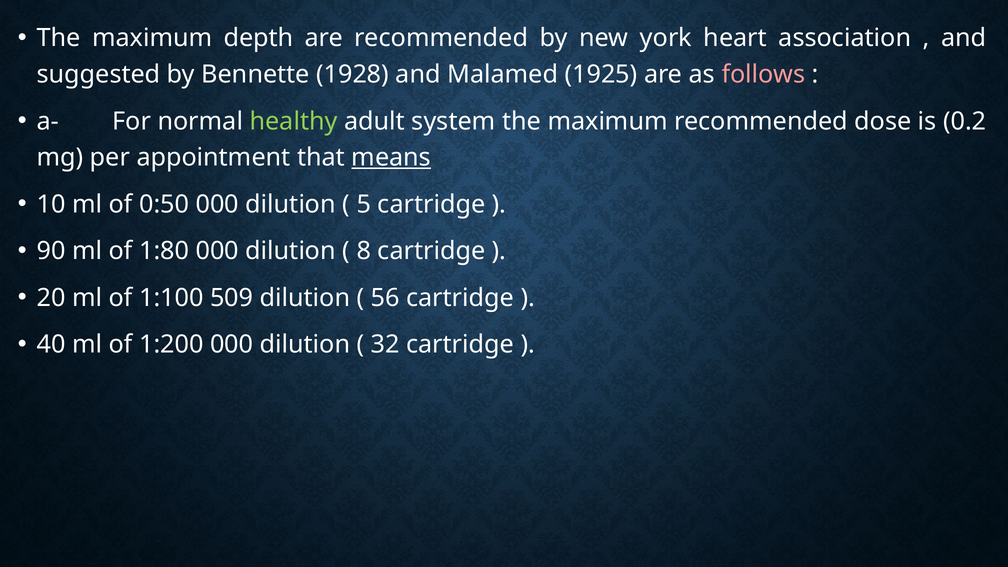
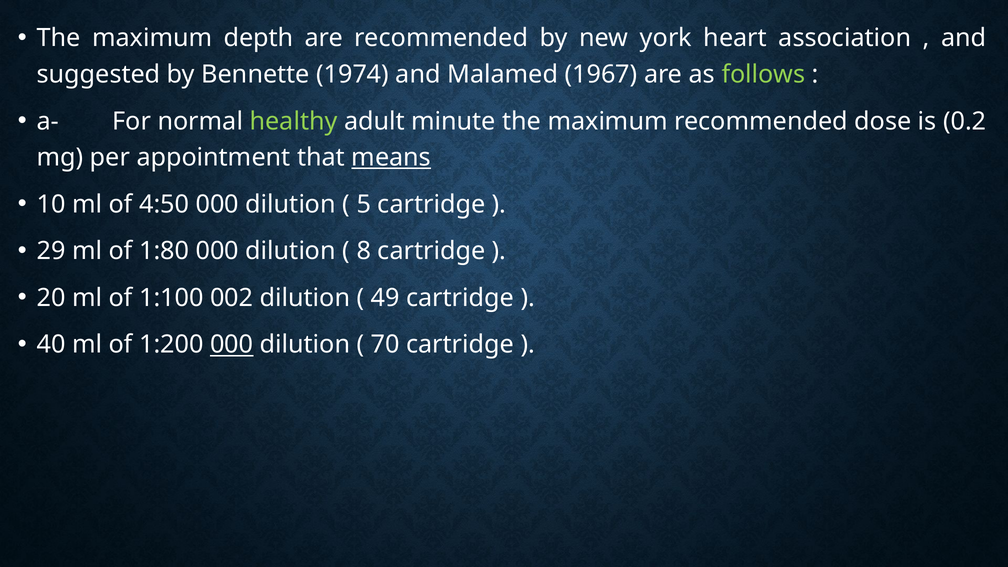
1928: 1928 -> 1974
1925: 1925 -> 1967
follows colour: pink -> light green
system: system -> minute
0:50: 0:50 -> 4:50
90: 90 -> 29
509: 509 -> 002
56: 56 -> 49
000 at (232, 345) underline: none -> present
32: 32 -> 70
